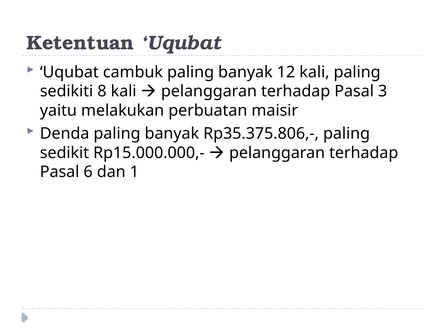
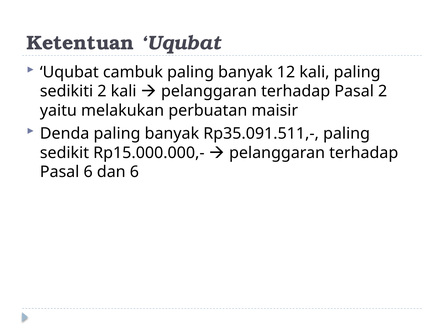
sedikiti 8: 8 -> 2
Pasal 3: 3 -> 2
Rp35.375.806,-: Rp35.375.806,- -> Rp35.091.511,-
dan 1: 1 -> 6
